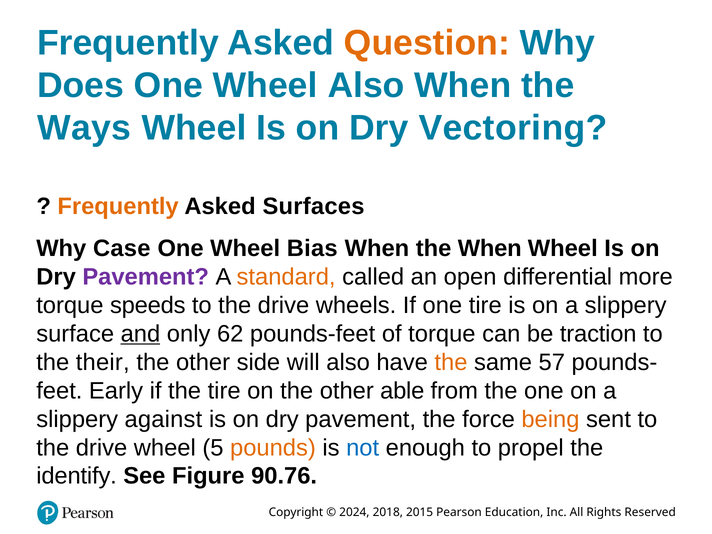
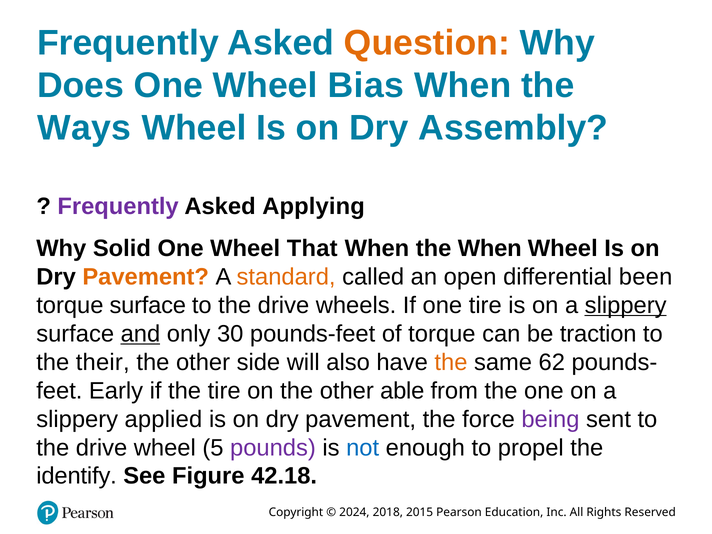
Wheel Also: Also -> Bias
Vectoring: Vectoring -> Assembly
Frequently at (118, 206) colour: orange -> purple
Surfaces: Surfaces -> Applying
Case: Case -> Solid
Bias: Bias -> That
Pavement at (146, 277) colour: purple -> orange
more: more -> been
torque speeds: speeds -> surface
slippery at (626, 305) underline: none -> present
62: 62 -> 30
57: 57 -> 62
against: against -> applied
being colour: orange -> purple
pounds colour: orange -> purple
90.76: 90.76 -> 42.18
